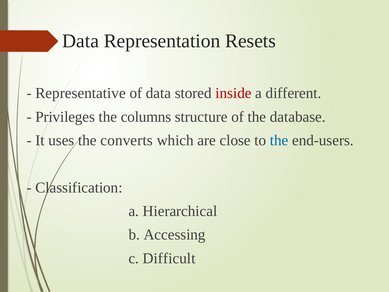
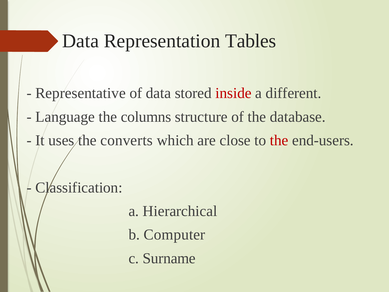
Resets: Resets -> Tables
Privileges: Privileges -> Language
the at (279, 140) colour: blue -> red
Accessing: Accessing -> Computer
Difficult: Difficult -> Surname
